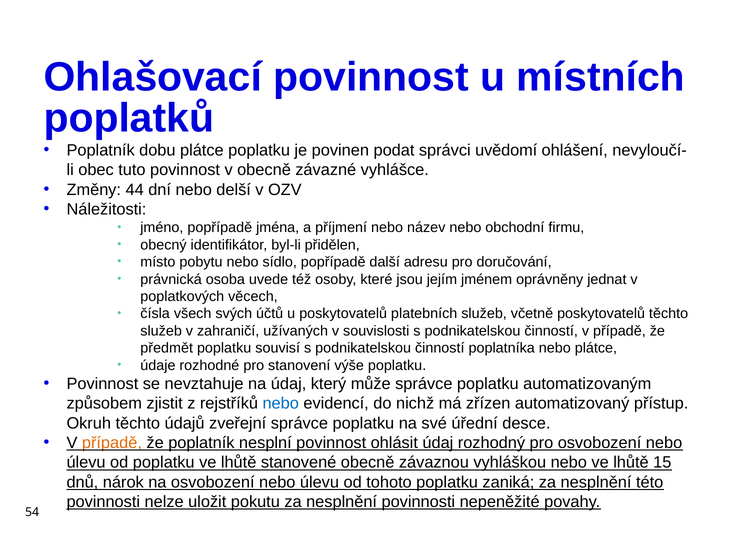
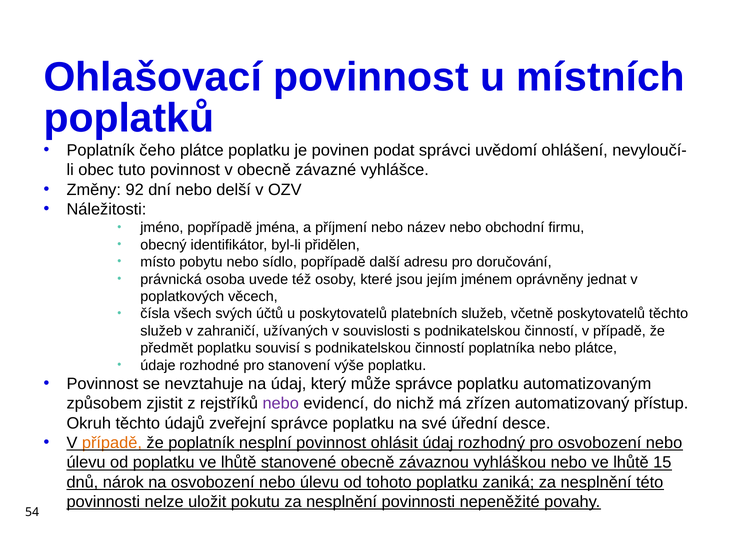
dobu: dobu -> čeho
44: 44 -> 92
nebo at (281, 404) colour: blue -> purple
